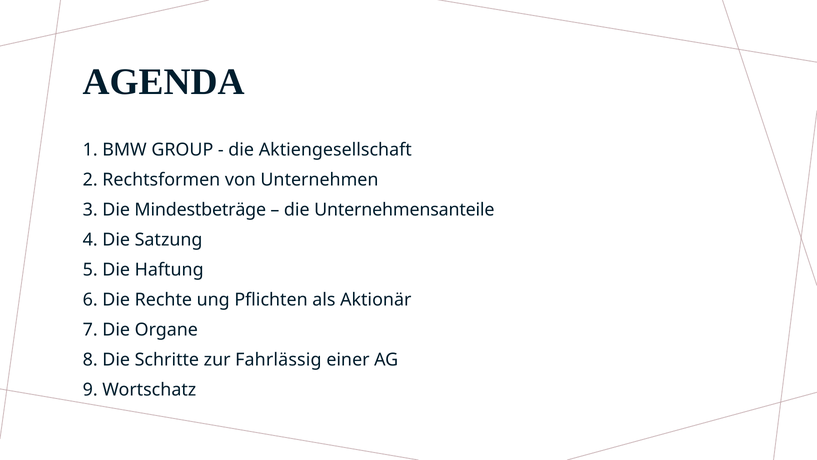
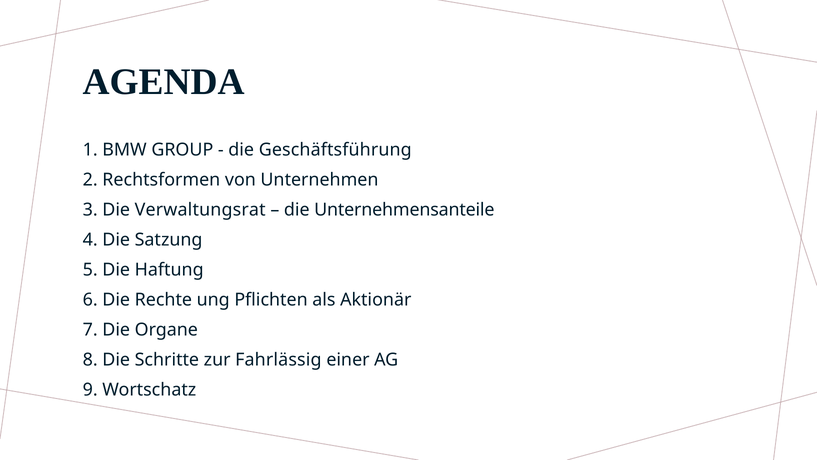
Aktiengesellschaft: Aktiengesellschaft -> Geschäftsführung
Mindestbeträge: Mindestbeträge -> Verwaltungsrat
